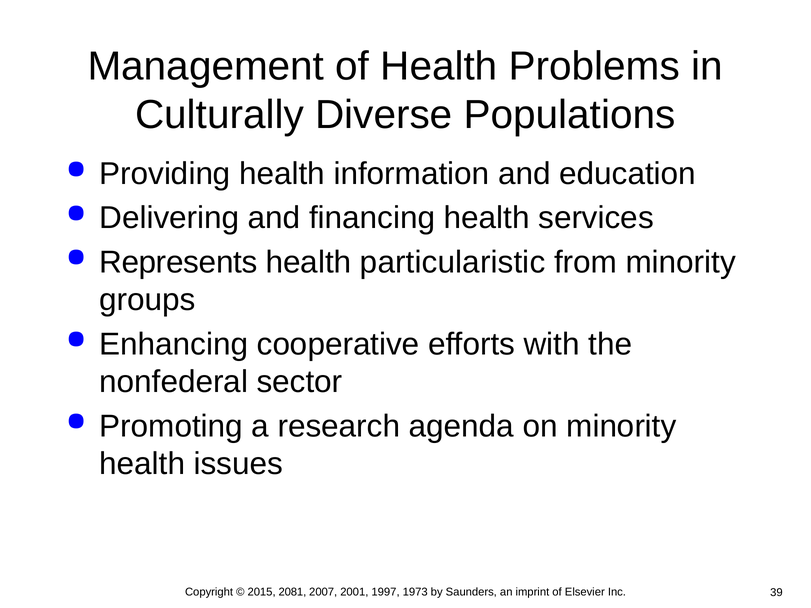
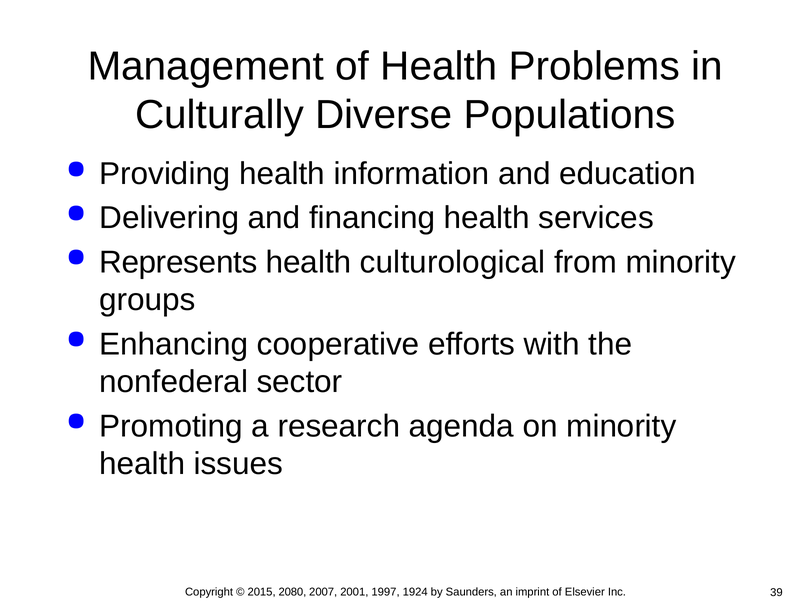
particularistic: particularistic -> culturological
2081: 2081 -> 2080
1973: 1973 -> 1924
